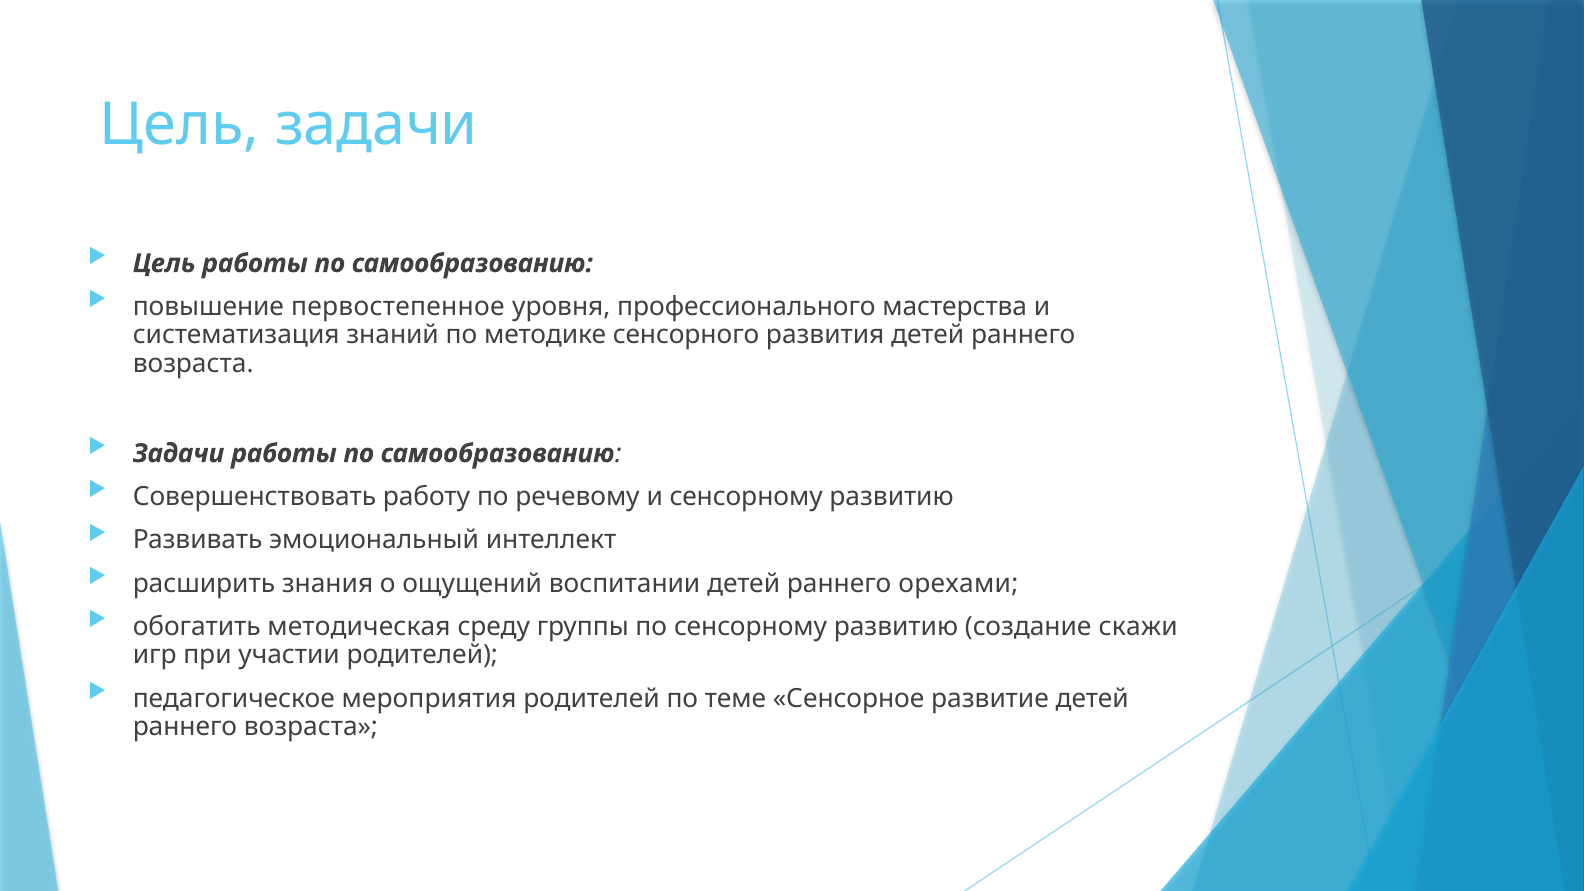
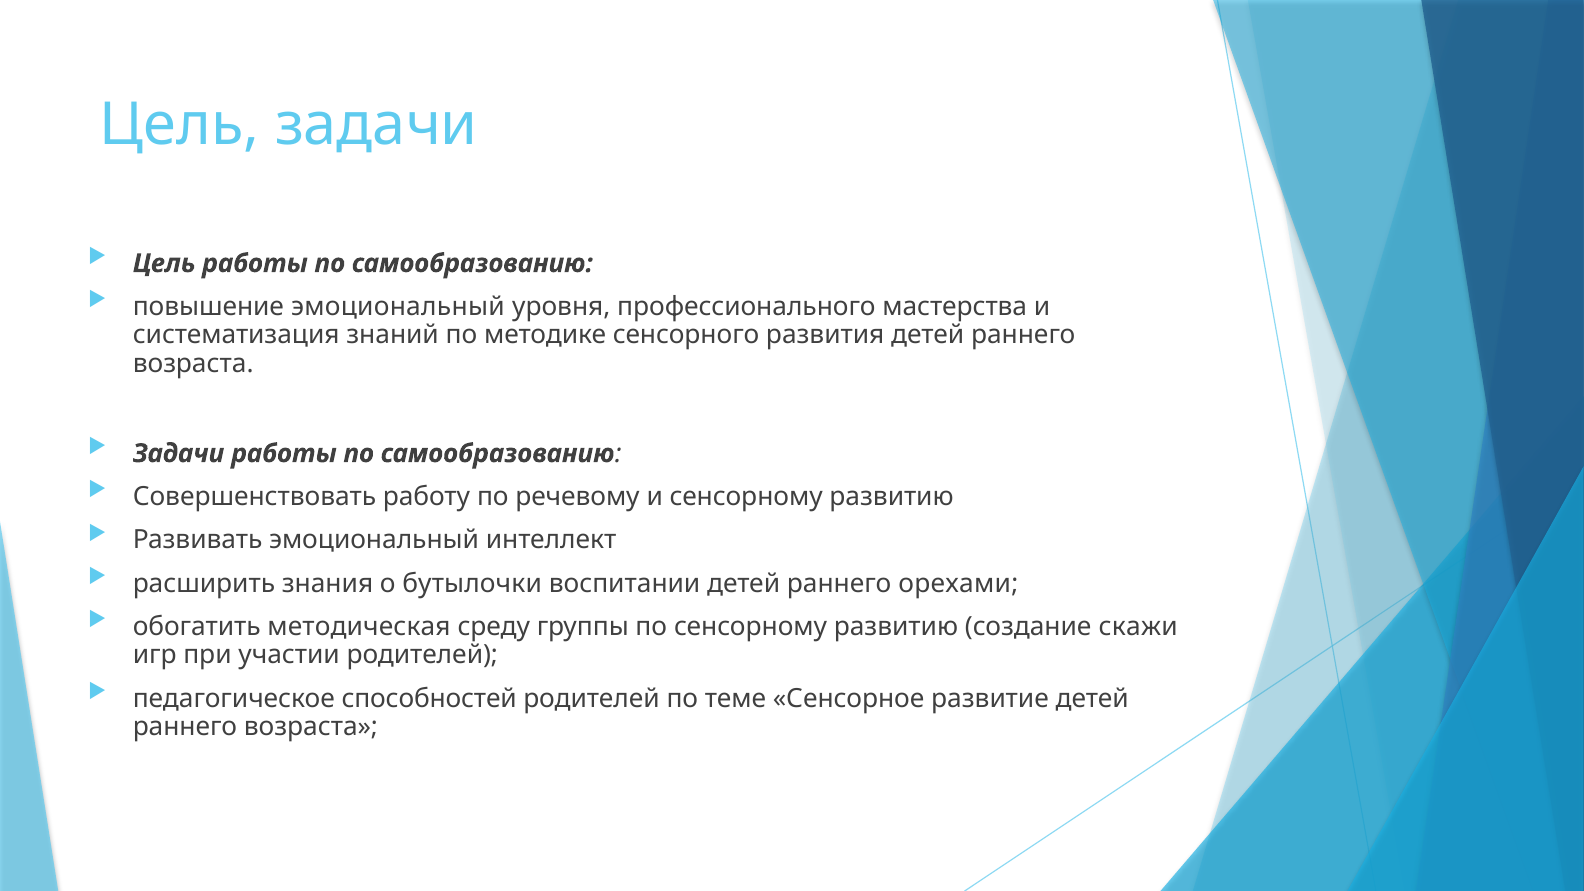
повышение первостепенное: первостепенное -> эмоциональный
ощущений: ощущений -> бутылочки
мероприятия: мероприятия -> способностей
